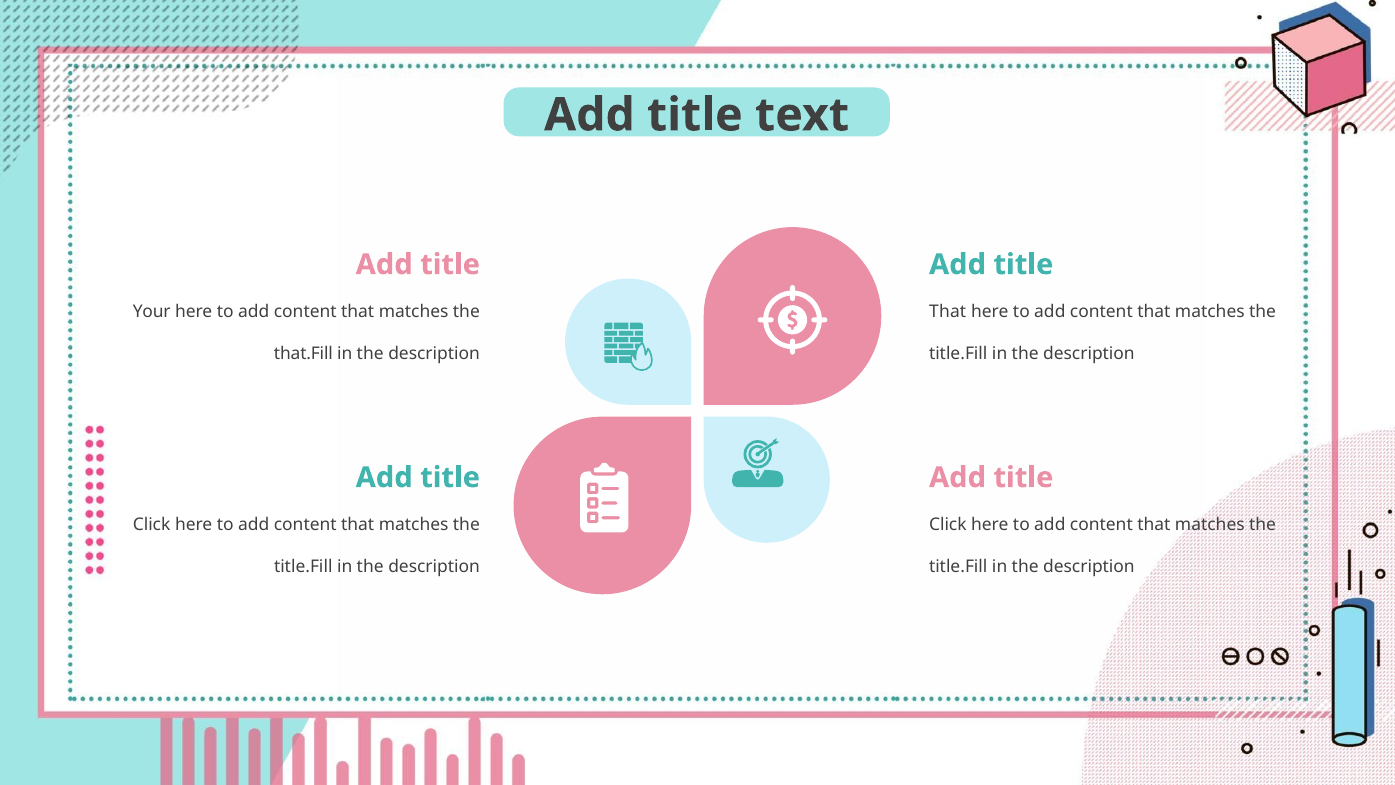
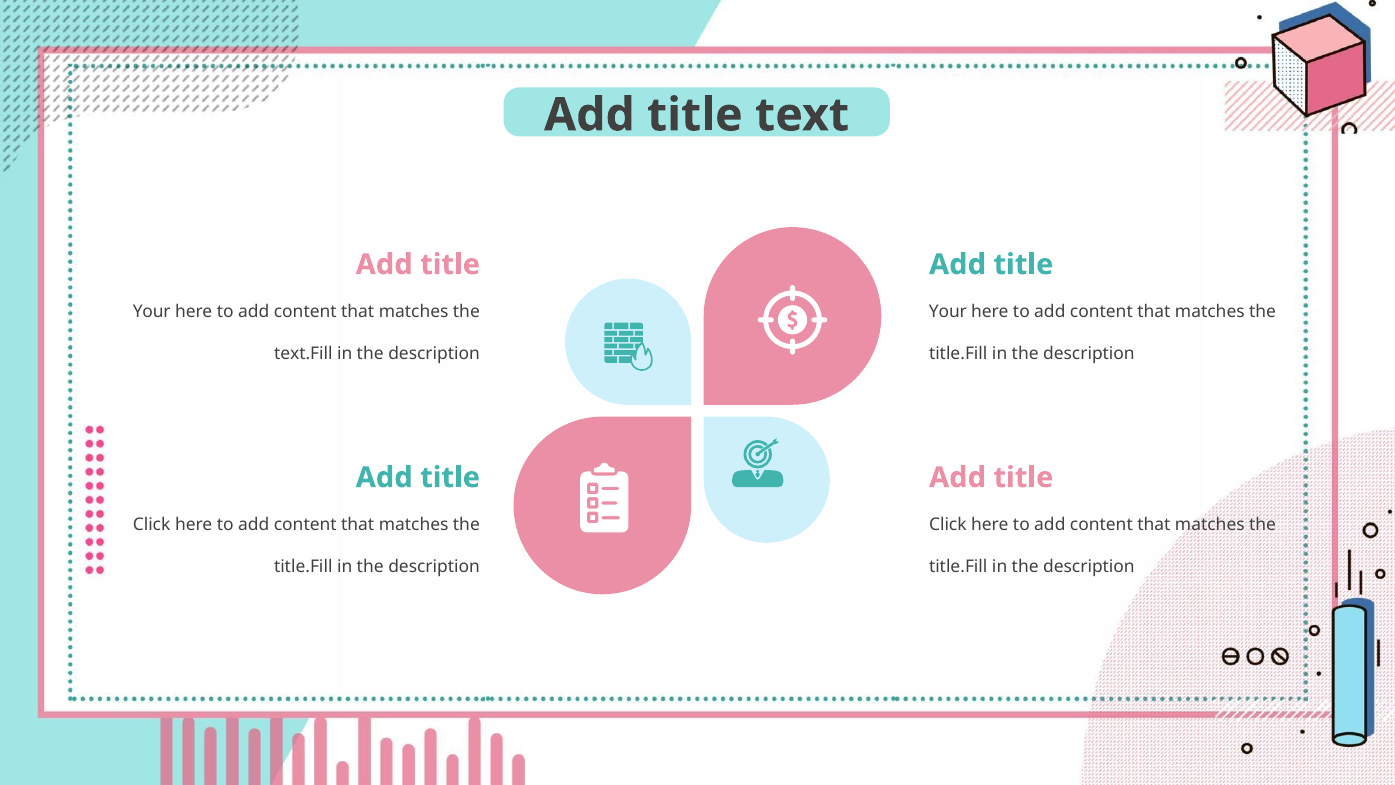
That at (948, 311): That -> Your
that.Fill: that.Fill -> text.Fill
